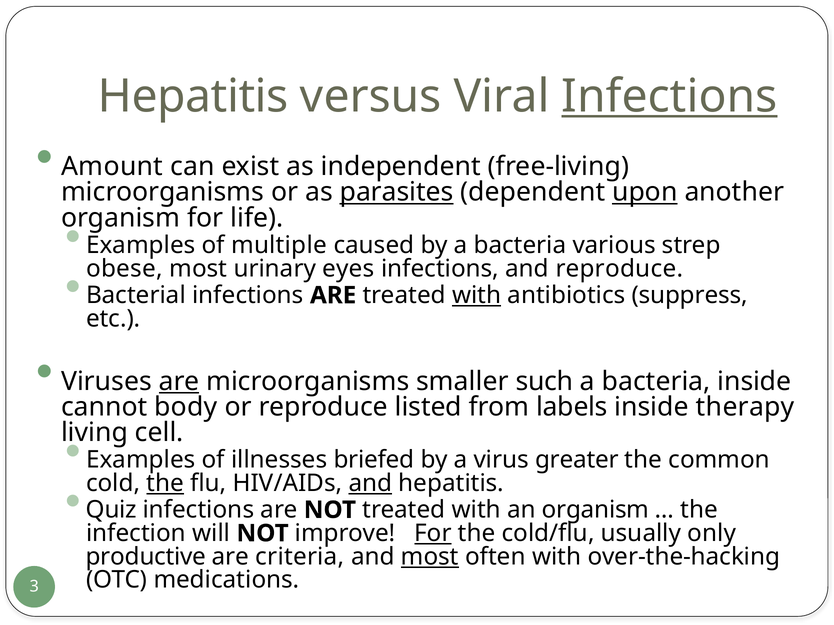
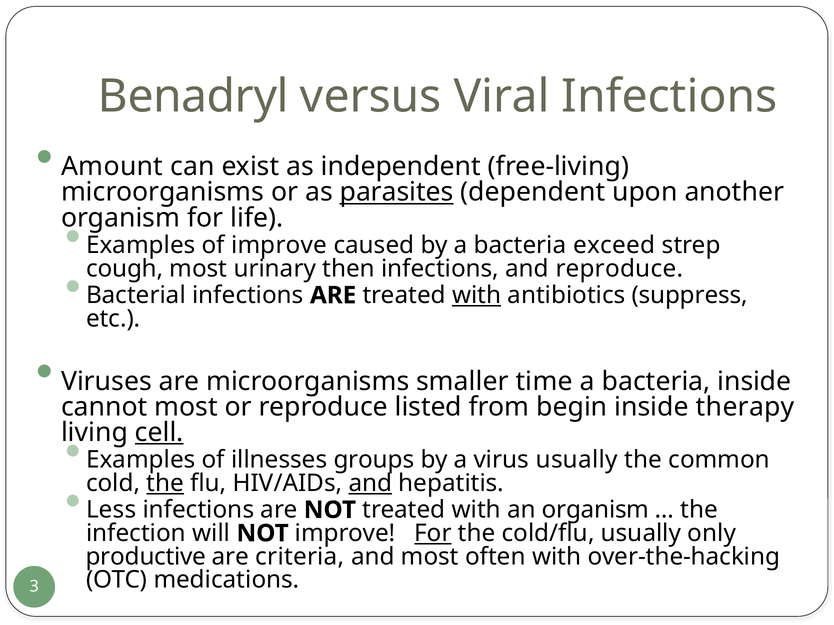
Hepatitis at (193, 96): Hepatitis -> Benadryl
Infections at (669, 96) underline: present -> none
upon underline: present -> none
of multiple: multiple -> improve
various: various -> exceed
obese: obese -> cough
eyes: eyes -> then
are at (179, 382) underline: present -> none
such: such -> time
cannot body: body -> most
labels: labels -> begin
cell underline: none -> present
briefed: briefed -> groups
virus greater: greater -> usually
Quiz: Quiz -> Less
most at (430, 557) underline: present -> none
